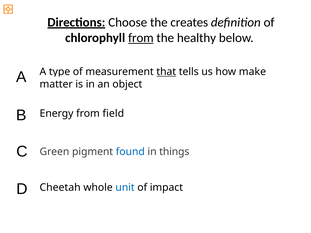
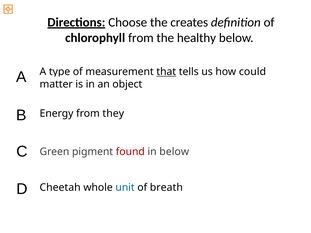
from at (141, 38) underline: present -> none
make: make -> could
field: field -> they
found colour: blue -> red
in things: things -> below
impact: impact -> breath
